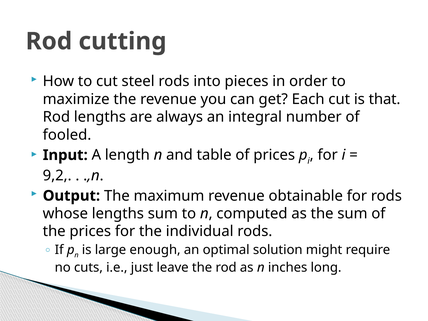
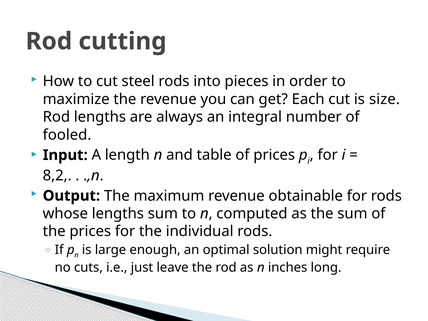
that: that -> size
9,2: 9,2 -> 8,2
